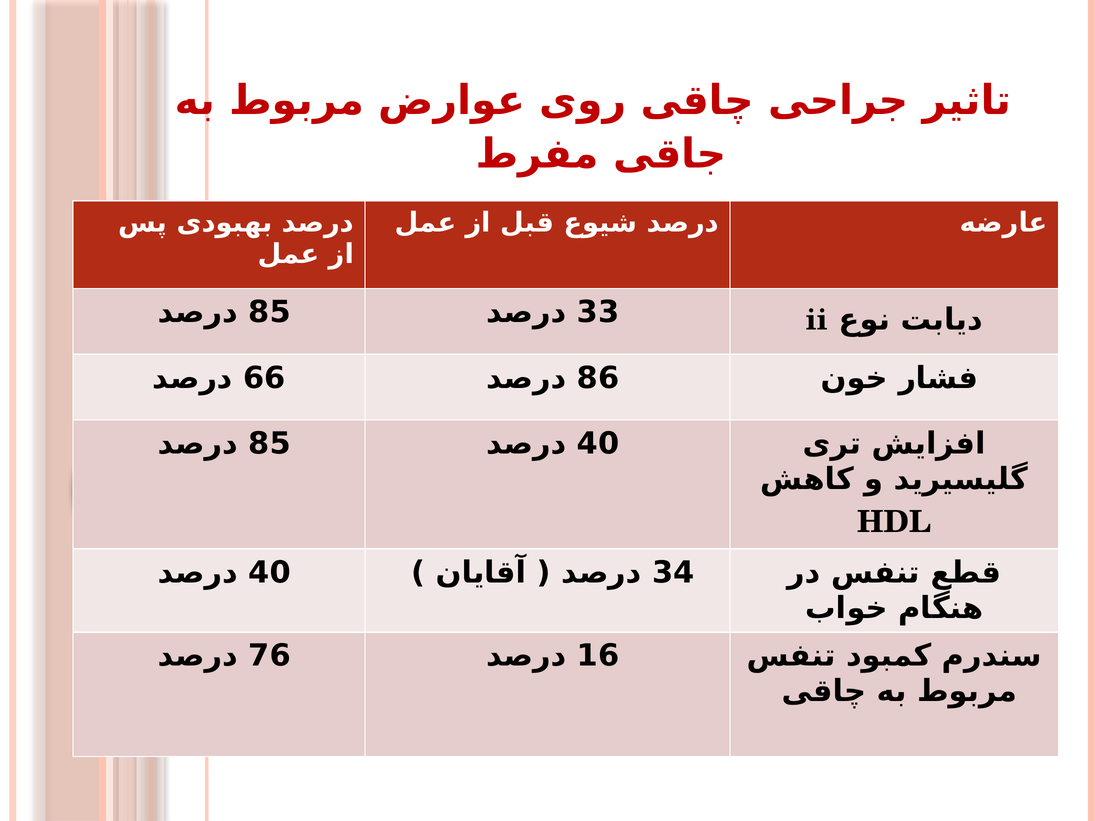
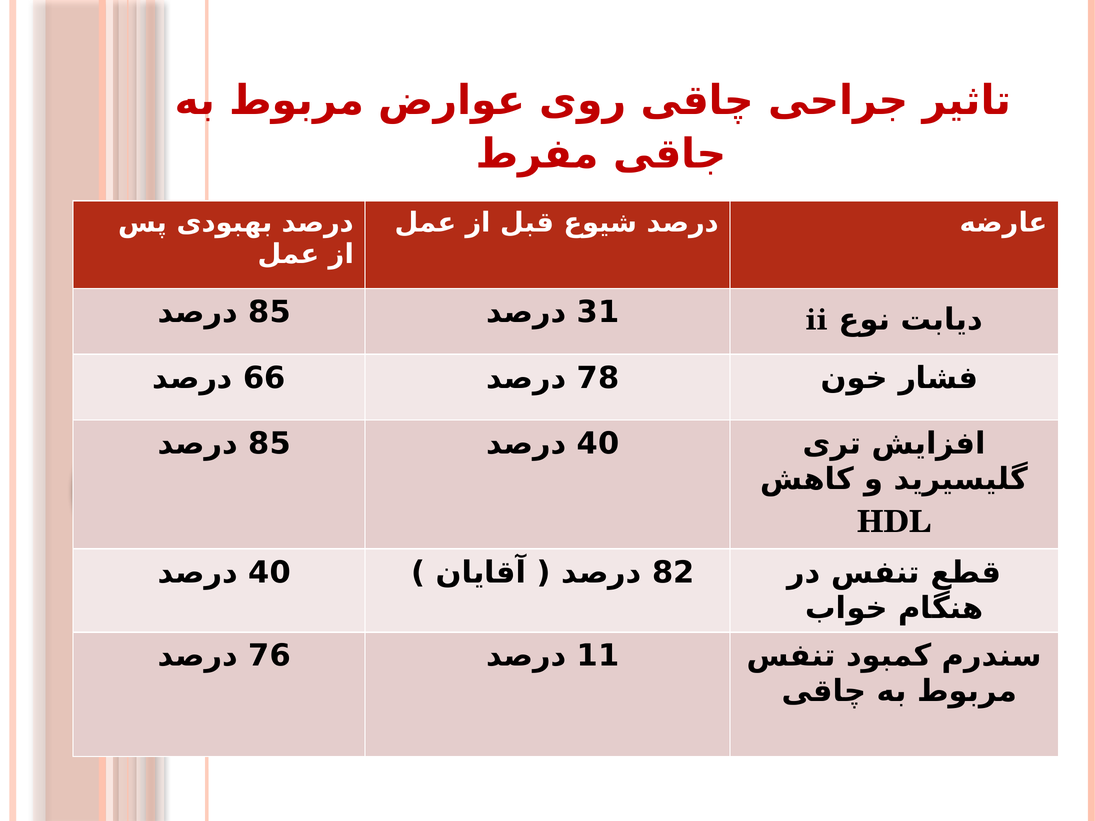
33: 33 -> 31
86: 86 -> 78
34: 34 -> 82
16: 16 -> 11
